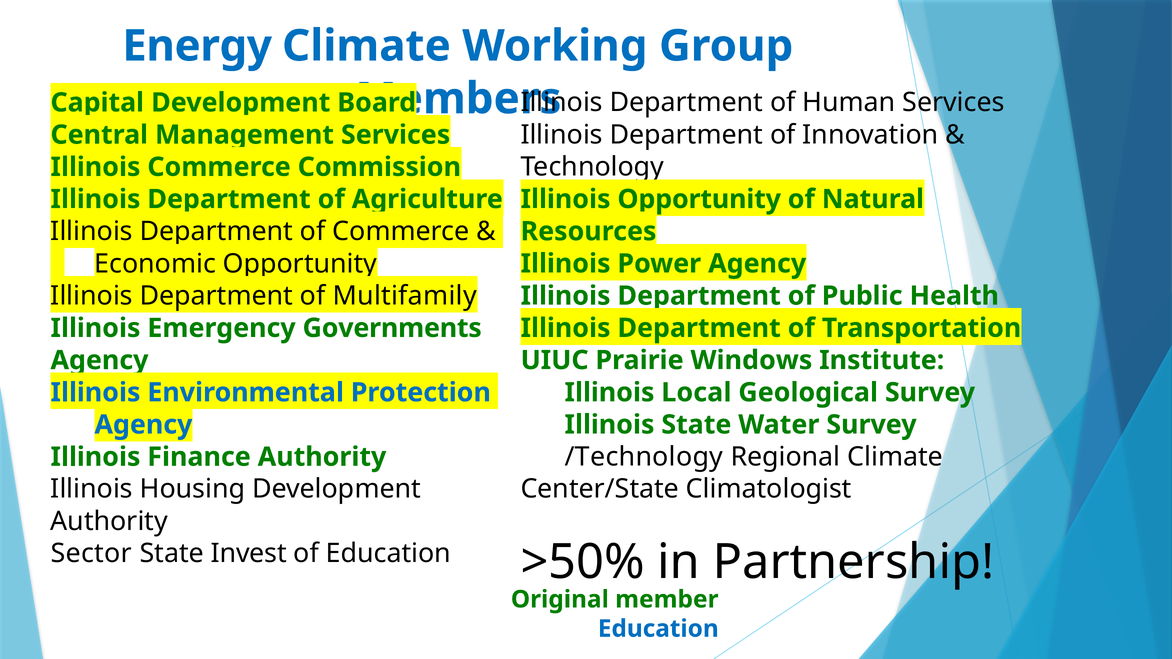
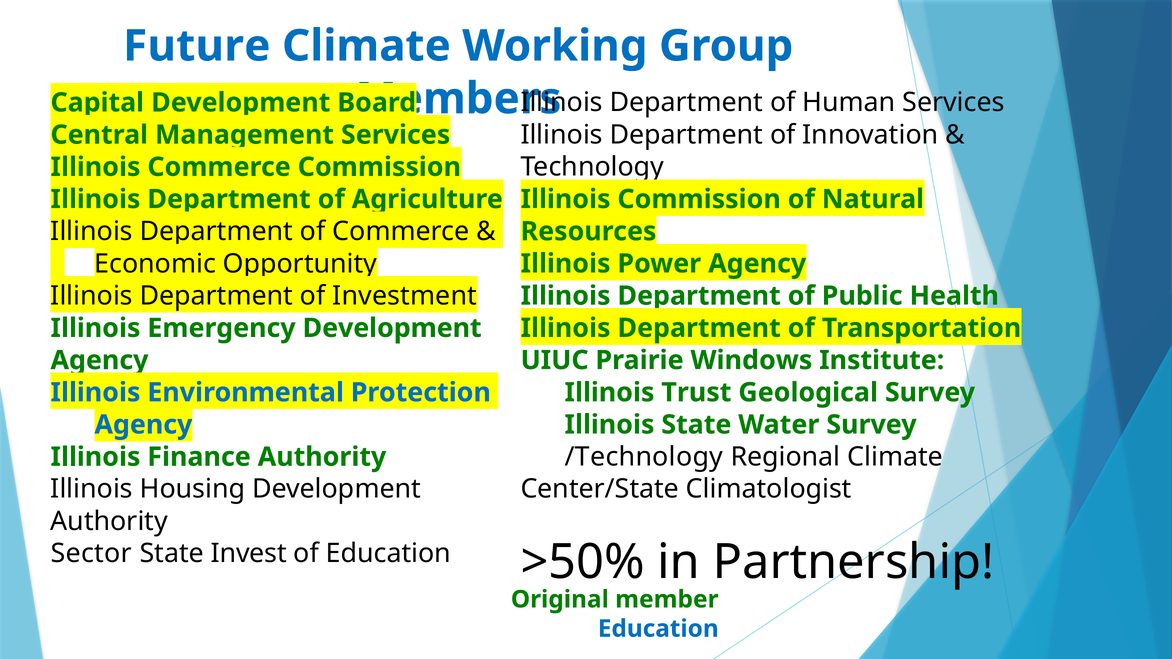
Energy: Energy -> Future
Opportunity at (699, 199): Opportunity -> Commission
Multifamily: Multifamily -> Investment
Emergency Governments: Governments -> Development
Local: Local -> Trust
